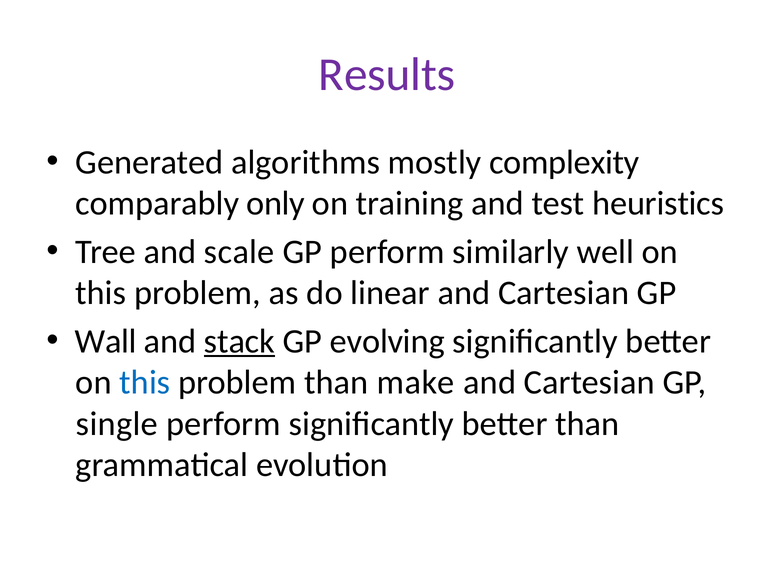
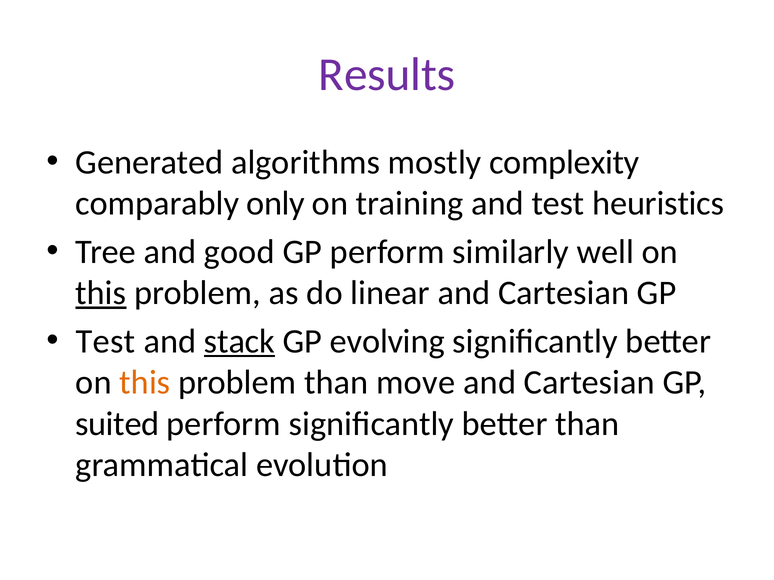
scale: scale -> good
this at (101, 293) underline: none -> present
Wall at (106, 341): Wall -> Test
this at (145, 383) colour: blue -> orange
make: make -> move
single: single -> suited
